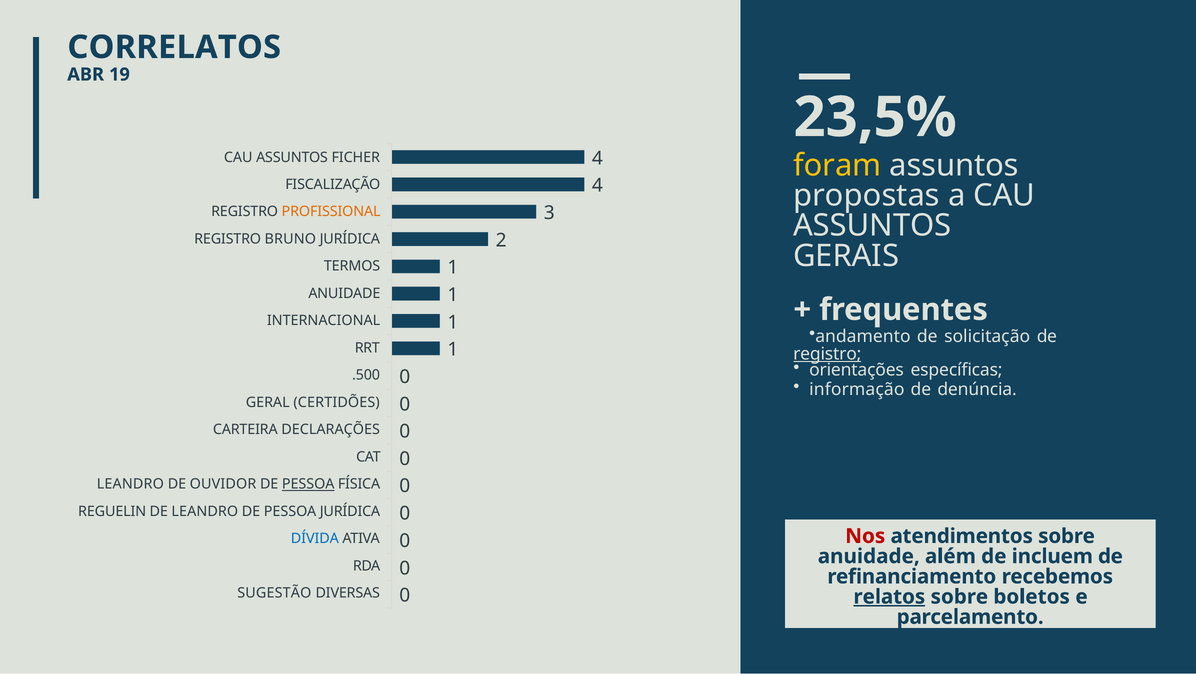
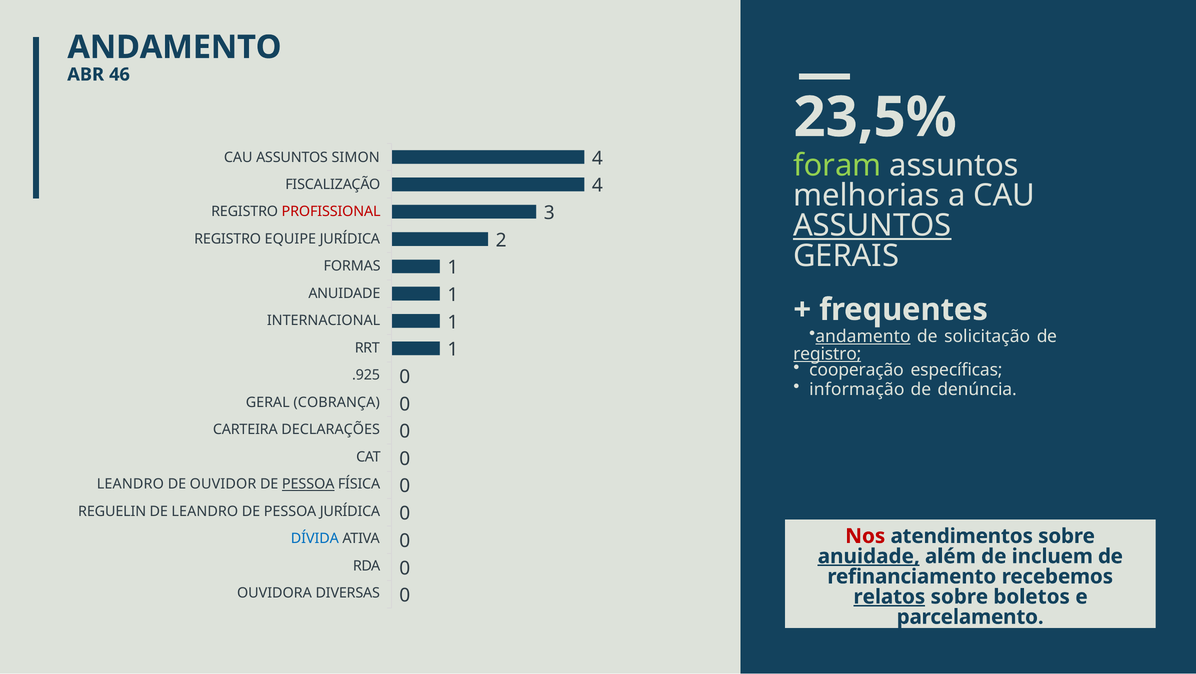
CORRELATOS at (174, 47): CORRELATOS -> ANDAMENTO
19: 19 -> 46
FICHER: FICHER -> SIMON
foram colour: yellow -> light green
propostas: propostas -> melhorias
PROFISSIONAL colour: orange -> red
ASSUNTOS at (872, 226) underline: none -> present
BRUNO: BRUNO -> EQUIPE
TERMOS: TERMOS -> FORMAS
andamento at (863, 337) underline: none -> present
orientações: orientações -> cooperação
.500: .500 -> .925
CERTIDÕES: CERTIDÕES -> COBRANÇA
anuidade at (869, 557) underline: none -> present
SUGESTÃO: SUGESTÃO -> OUVIDORA
